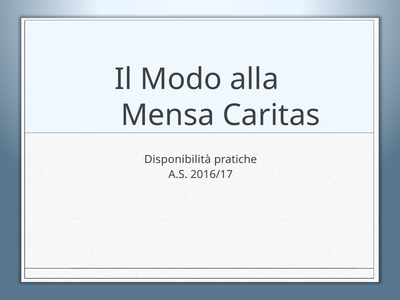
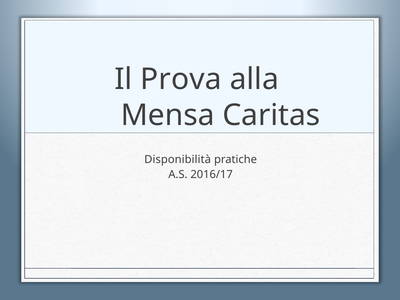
Modo: Modo -> Prova
